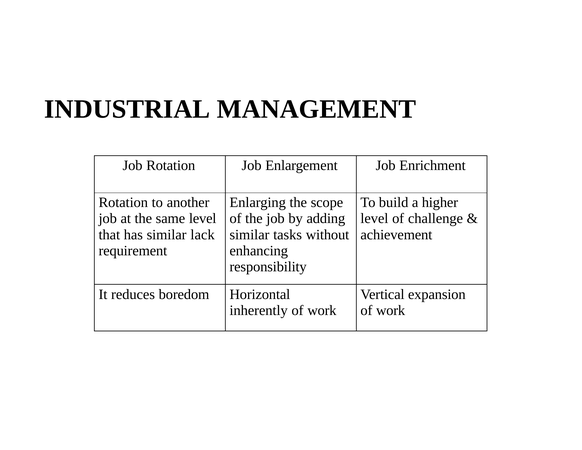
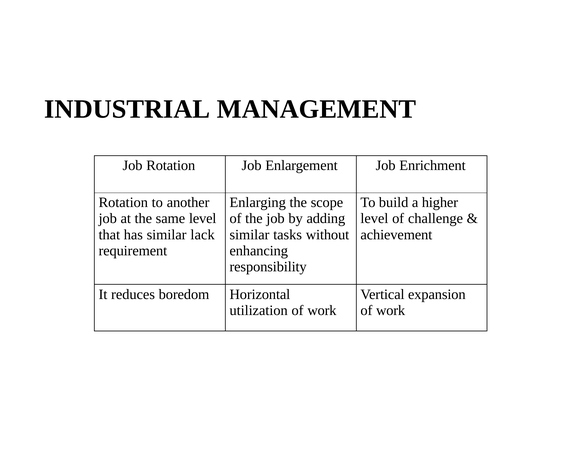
inherently: inherently -> utilization
